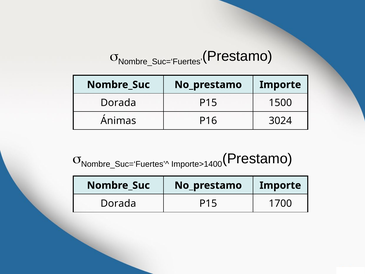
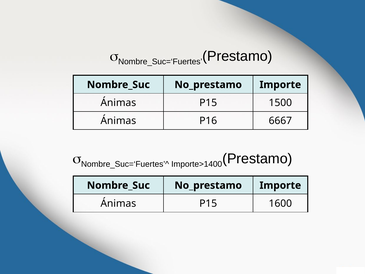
Dorada at (118, 103): Dorada -> Ánimas
3024: 3024 -> 6667
Dorada at (118, 203): Dorada -> Ánimas
1700: 1700 -> 1600
